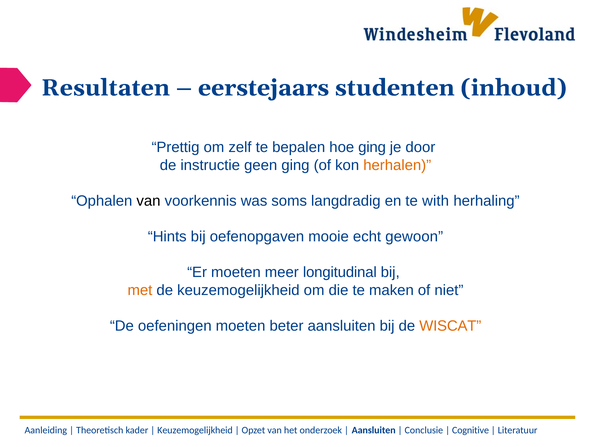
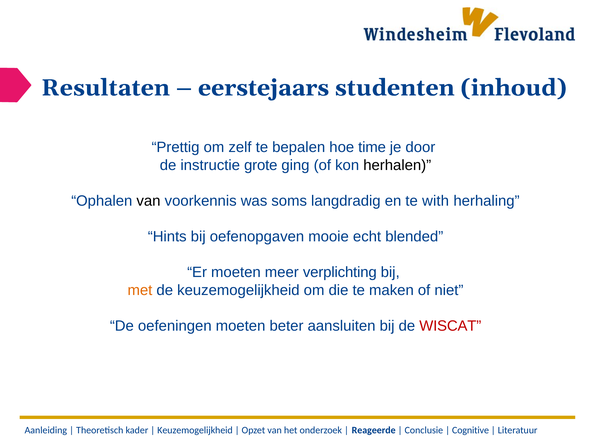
hoe ging: ging -> time
geen: geen -> grote
herhalen colour: orange -> black
gewoon: gewoon -> blended
longitudinal: longitudinal -> verplichting
WISCAT colour: orange -> red
Aansluiten at (374, 430): Aansluiten -> Reageerde
